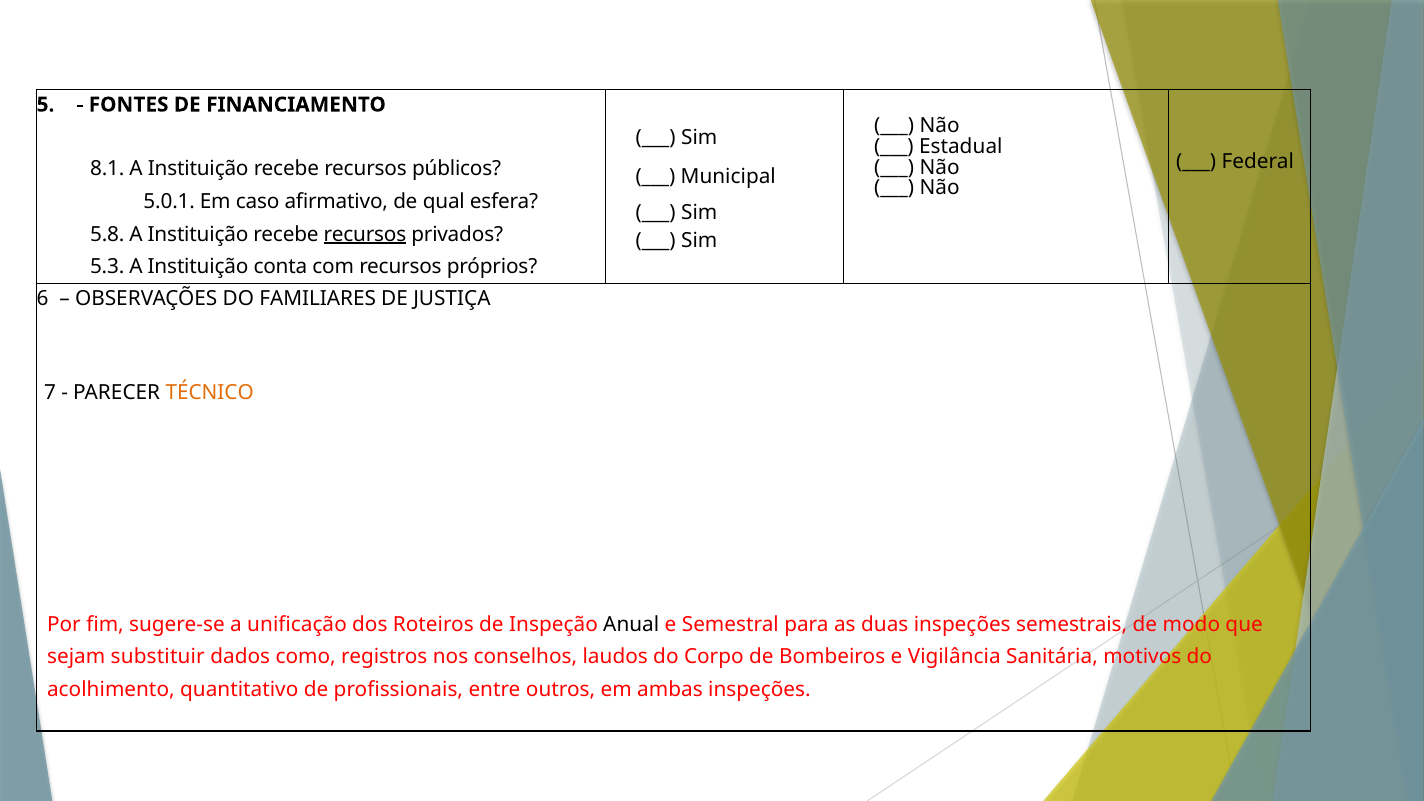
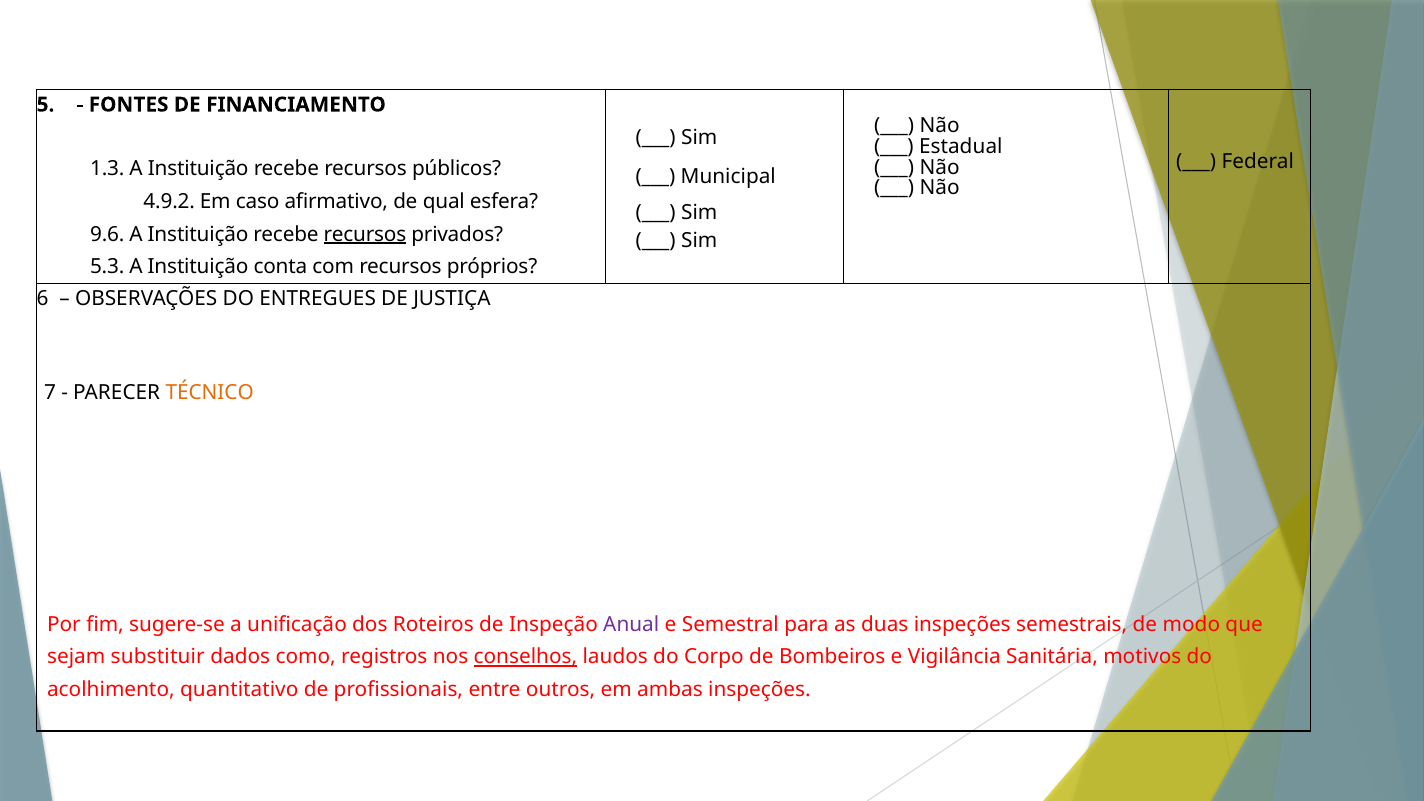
8.1: 8.1 -> 1.3
5.0.1: 5.0.1 -> 4.9.2
5.8: 5.8 -> 9.6
FAMILIARES: FAMILIARES -> ENTREGUES
Anual colour: black -> purple
conselhos underline: none -> present
